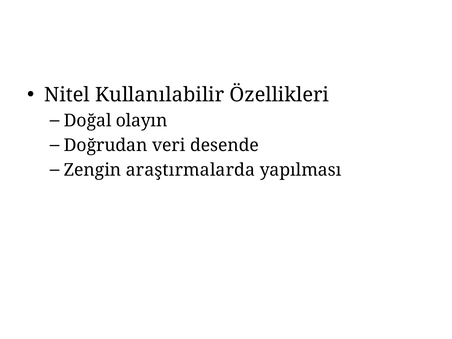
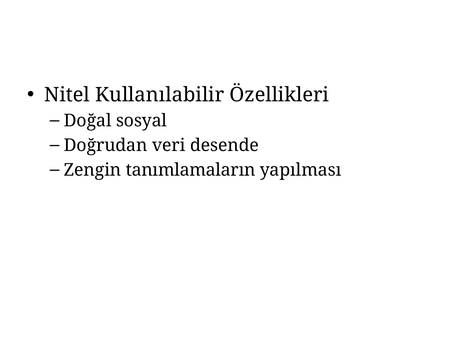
olayın: olayın -> sosyal
araştırmalarda: araştırmalarda -> tanımlamaların
